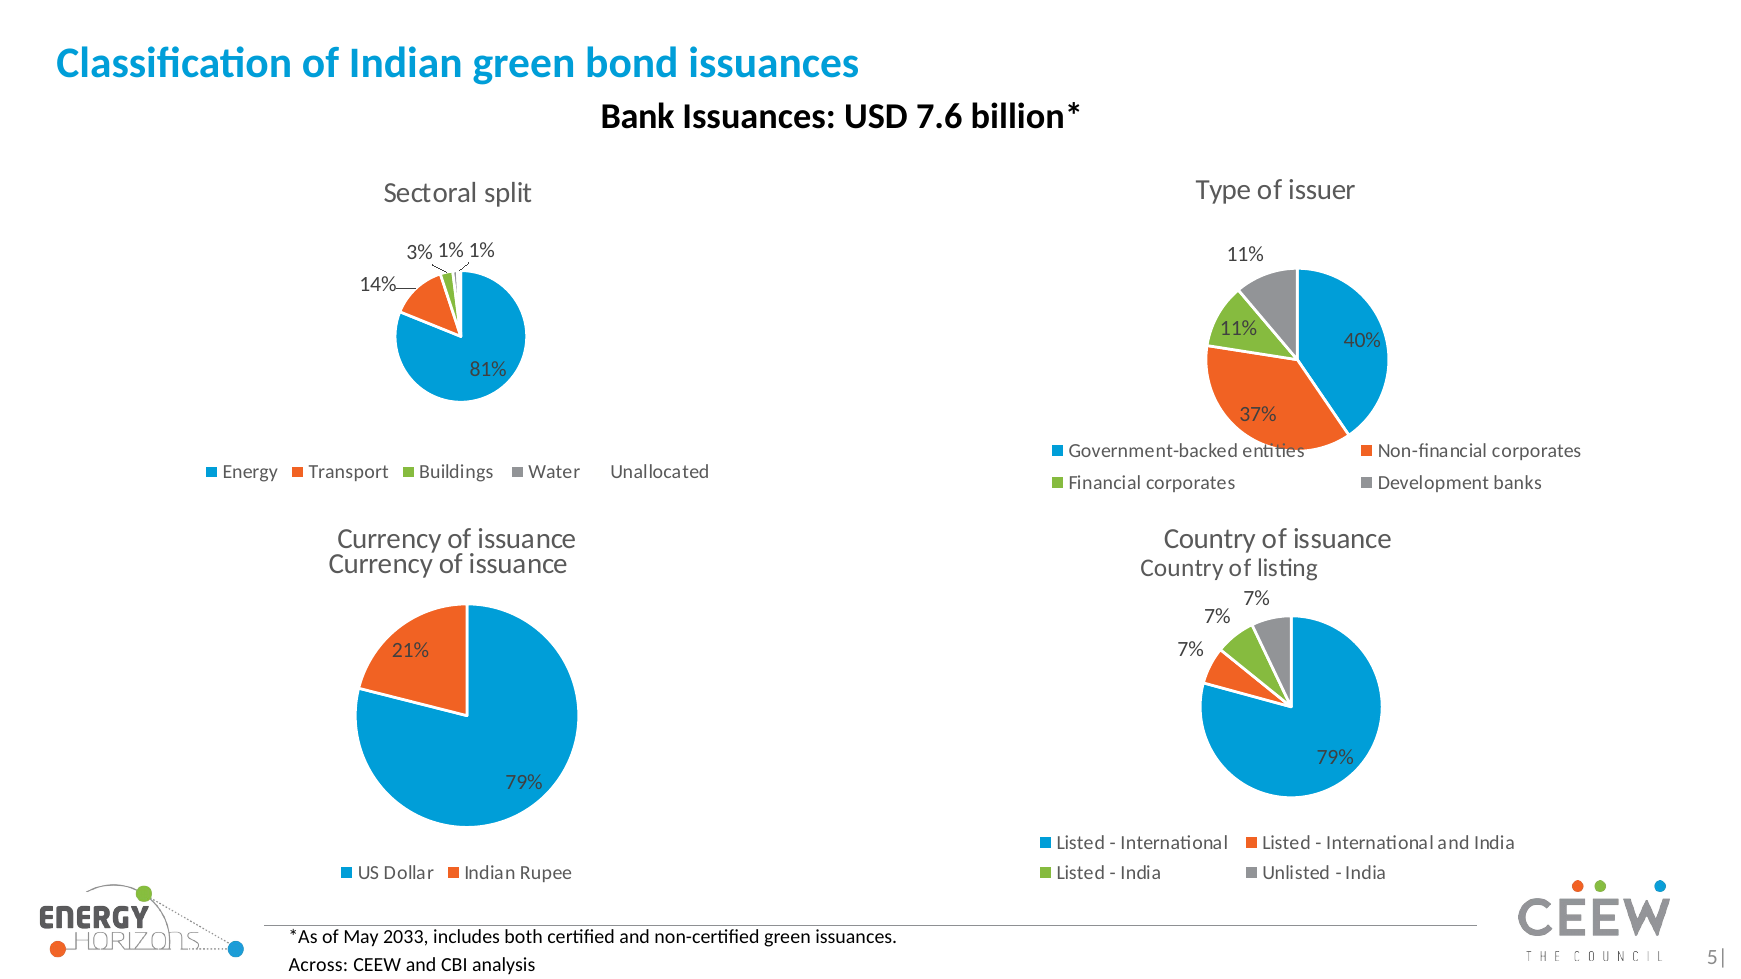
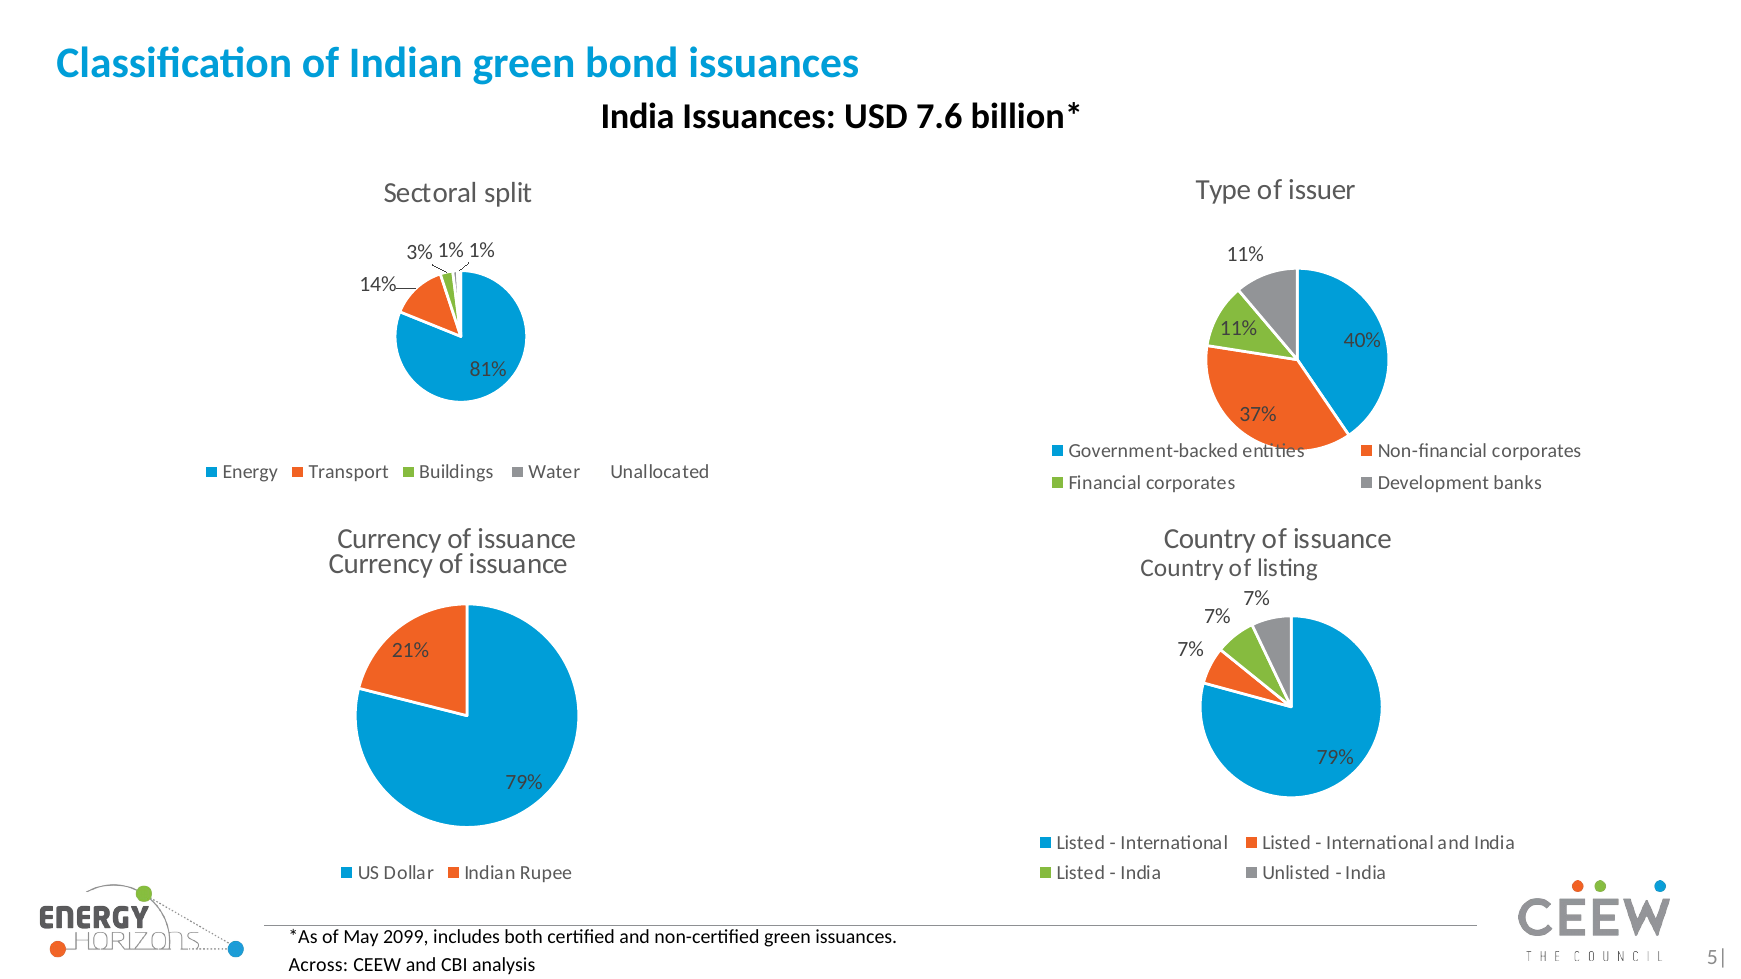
Bank at (638, 117): Bank -> India
2033: 2033 -> 2099
